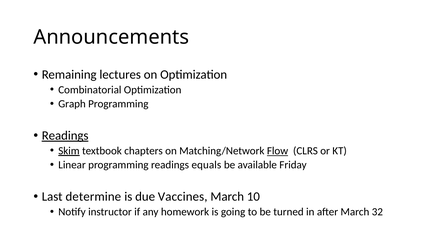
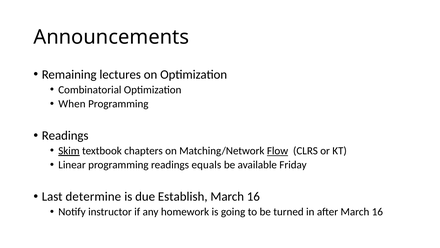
Graph: Graph -> When
Readings at (65, 135) underline: present -> none
Vaccines: Vaccines -> Establish
10 at (253, 196): 10 -> 16
after March 32: 32 -> 16
